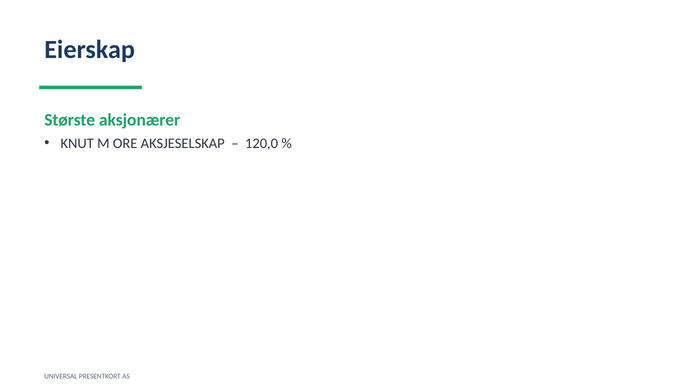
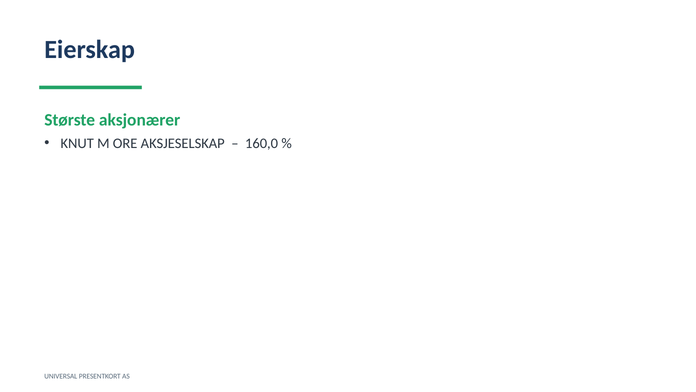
120,0: 120,0 -> 160,0
